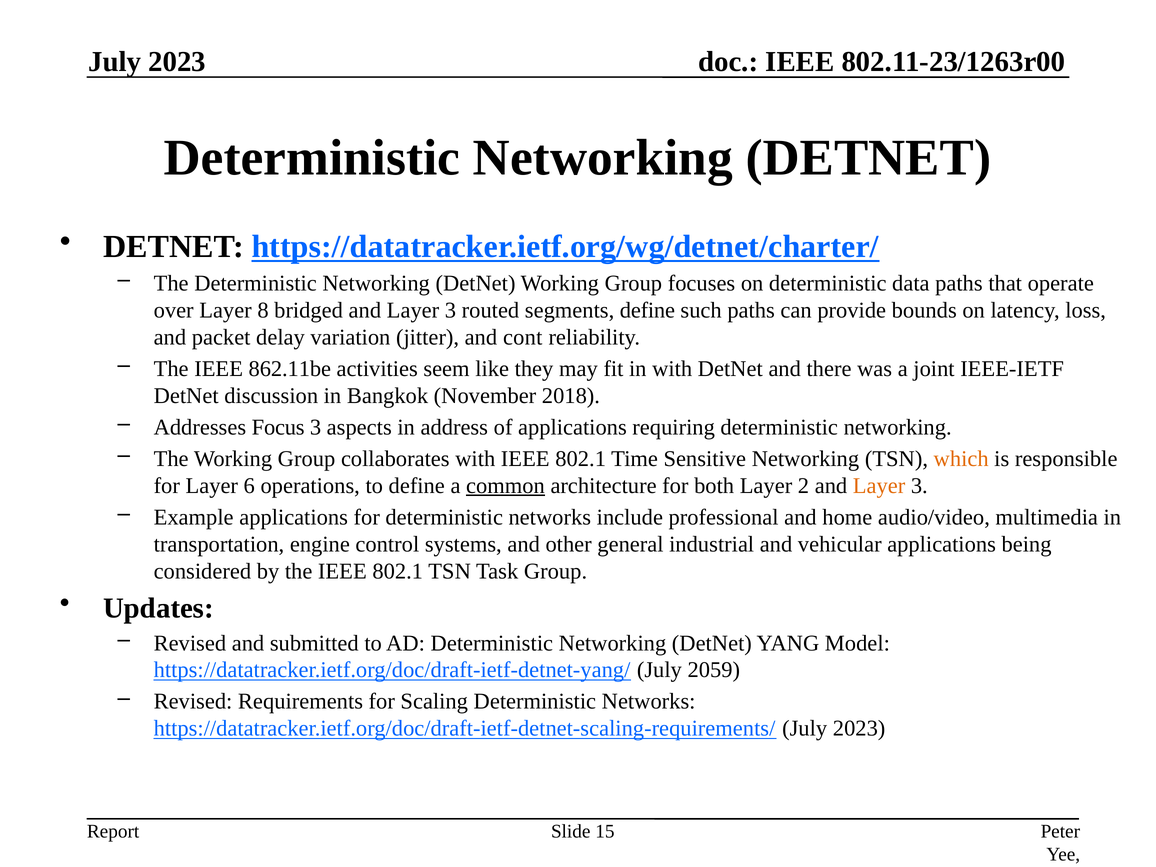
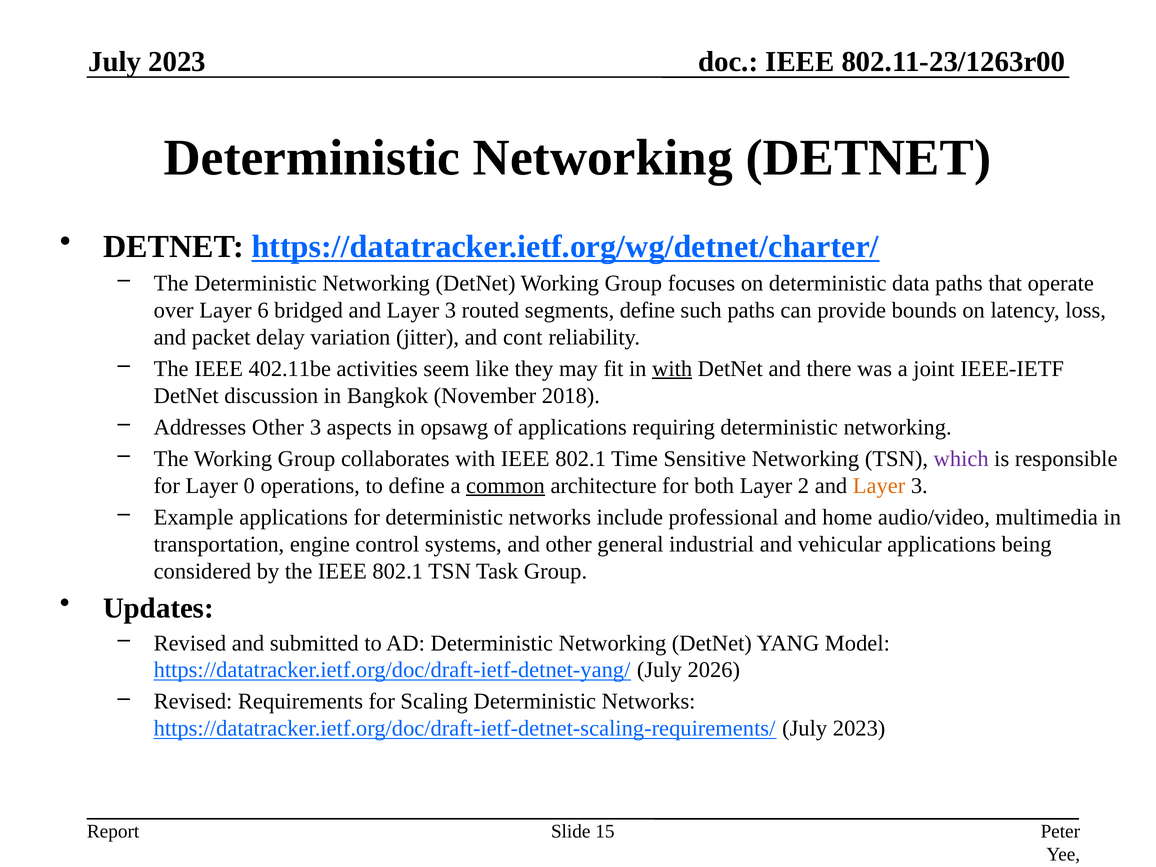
8: 8 -> 6
862.11be: 862.11be -> 402.11be
with at (672, 369) underline: none -> present
Addresses Focus: Focus -> Other
address: address -> opsawg
which colour: orange -> purple
6: 6 -> 0
2059: 2059 -> 2026
